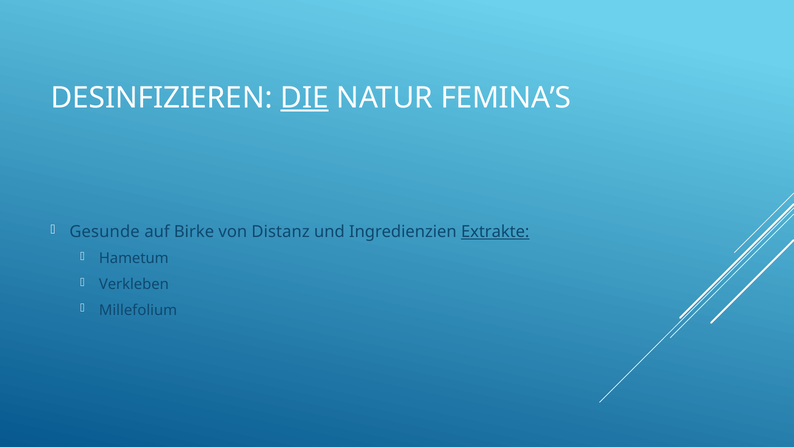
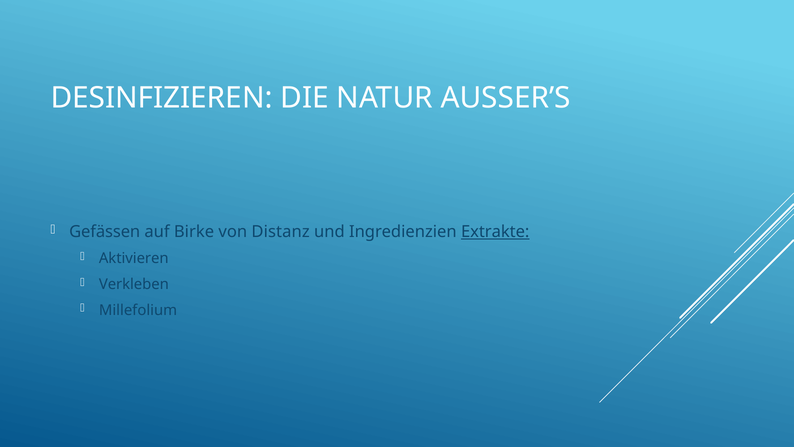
DIE underline: present -> none
FEMINA’S: FEMINA’S -> AUSSER’S
Gesunde: Gesunde -> Gefässen
Hametum: Hametum -> Aktivieren
